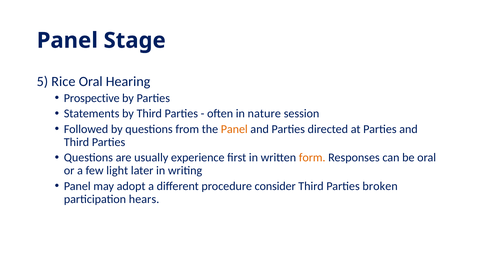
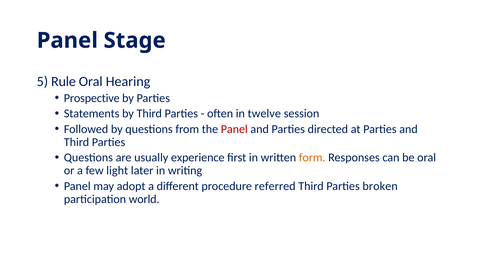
Rice: Rice -> Rule
nature: nature -> twelve
Panel at (234, 129) colour: orange -> red
consider: consider -> referred
hears: hears -> world
